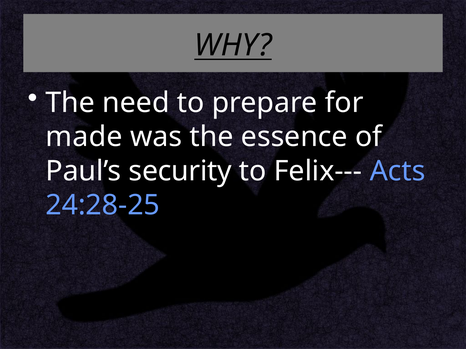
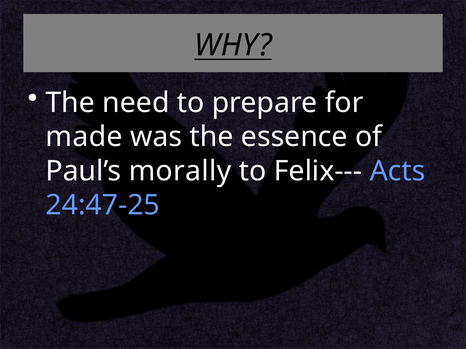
security: security -> morally
24:28-25: 24:28-25 -> 24:47-25
